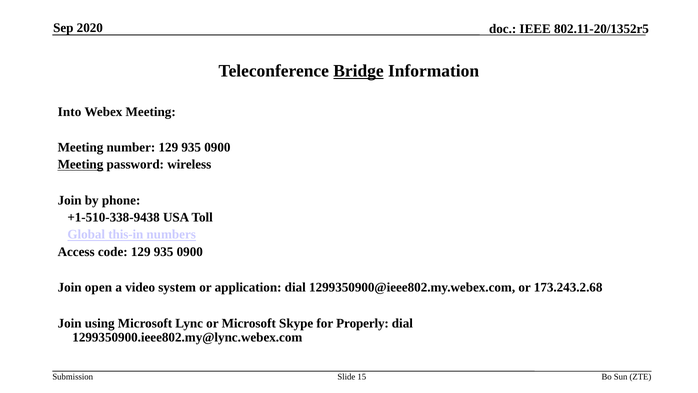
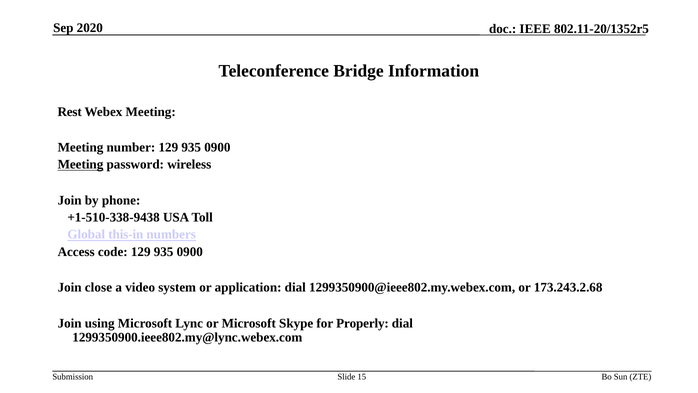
Bridge underline: present -> none
Into: Into -> Rest
open: open -> close
